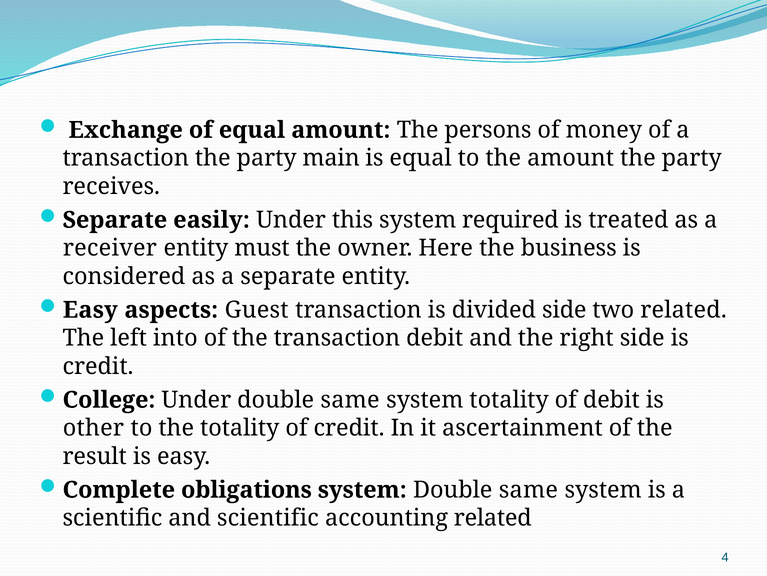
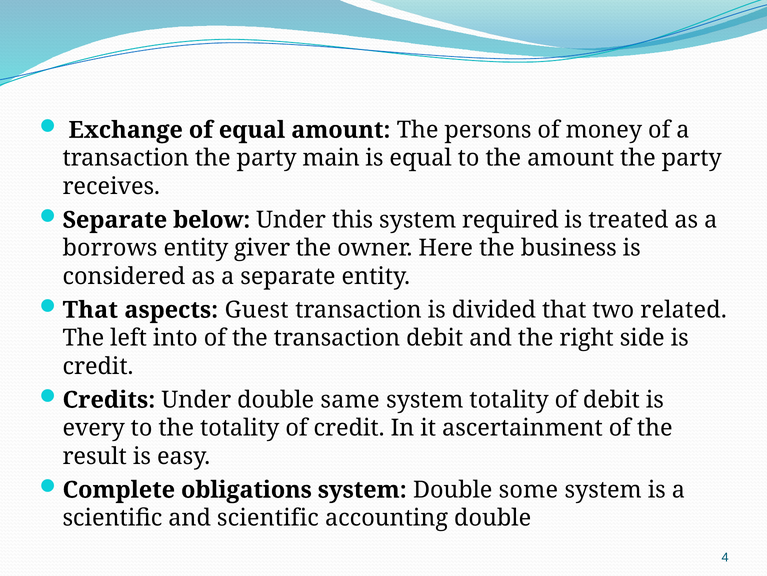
easily: easily -> below
receiver: receiver -> borrows
must: must -> giver
Easy at (90, 310): Easy -> That
divided side: side -> that
College: College -> Credits
other: other -> every
system Double same: same -> some
accounting related: related -> double
